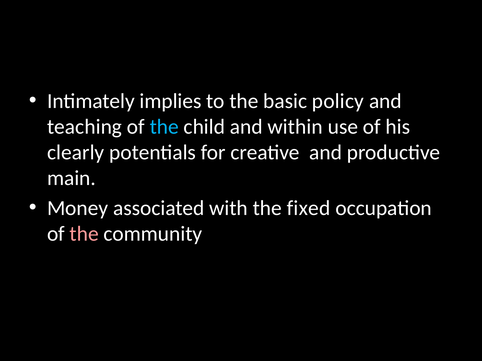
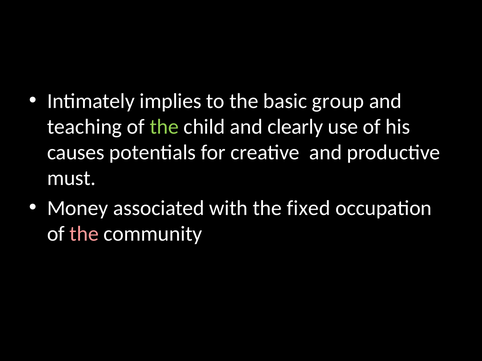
policy: policy -> group
the at (164, 127) colour: light blue -> light green
within: within -> clearly
clearly: clearly -> causes
main: main -> must
